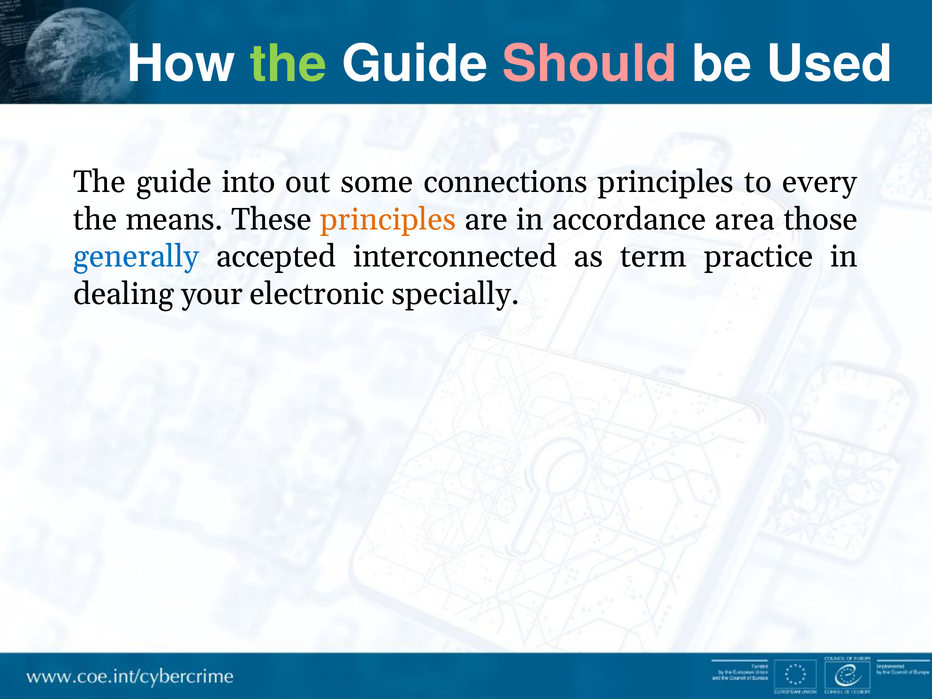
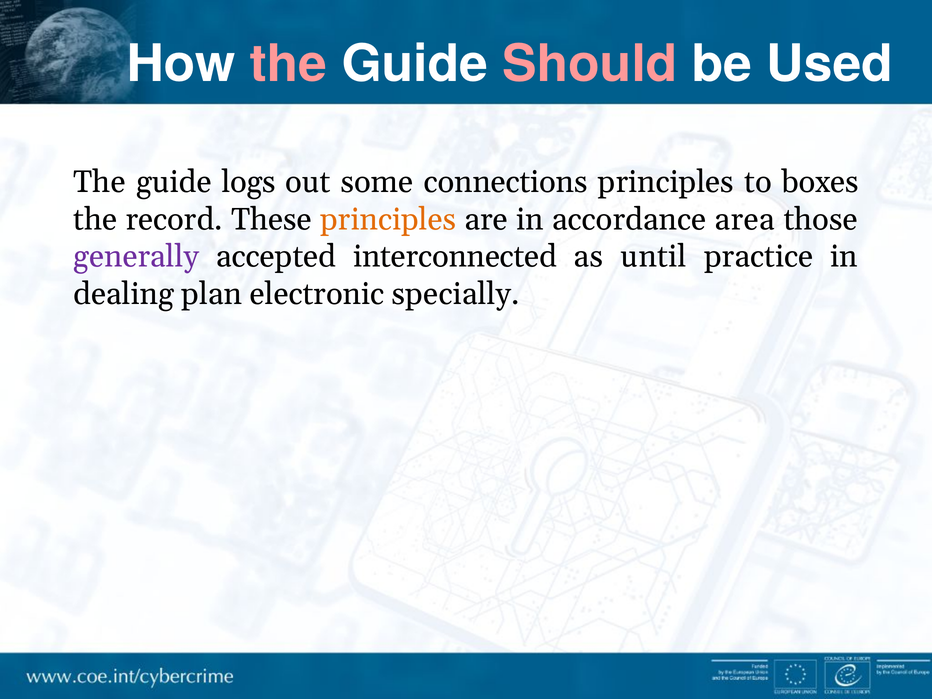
the at (288, 64) colour: light green -> pink
into: into -> logs
every: every -> boxes
means: means -> record
generally colour: blue -> purple
term: term -> until
your: your -> plan
